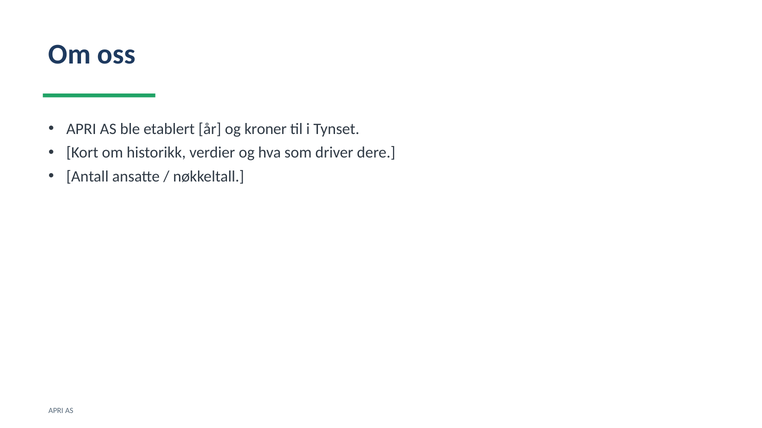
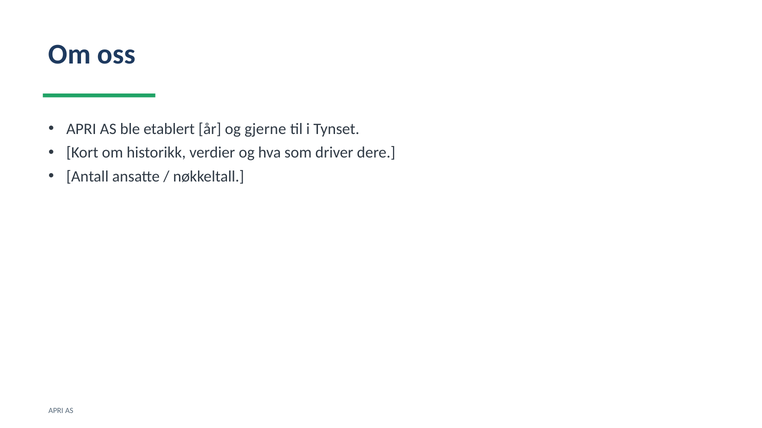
kroner: kroner -> gjerne
